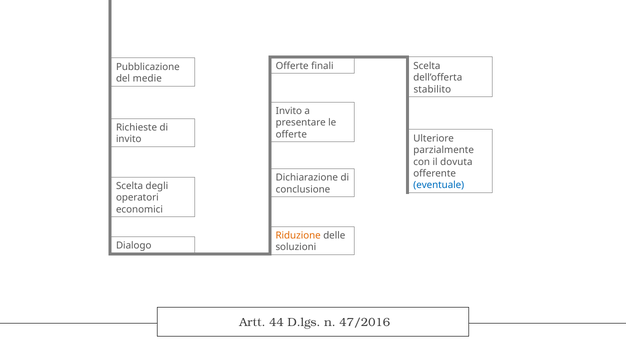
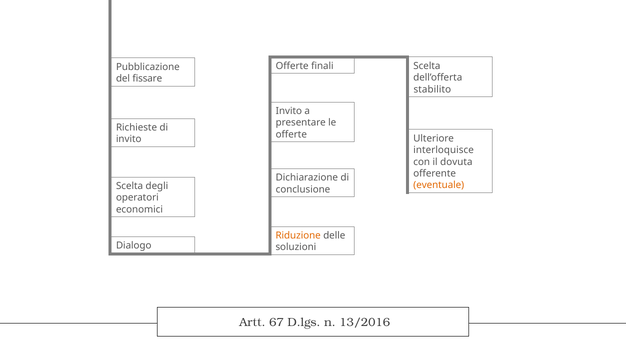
medie: medie -> fissare
parzialmente: parzialmente -> interloquisce
eventuale colour: blue -> orange
44: 44 -> 67
47/2016: 47/2016 -> 13/2016
